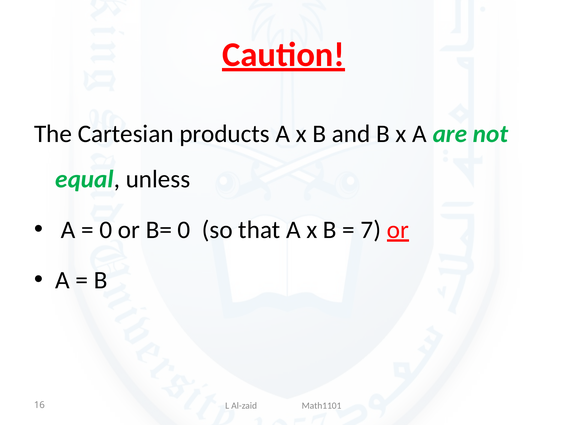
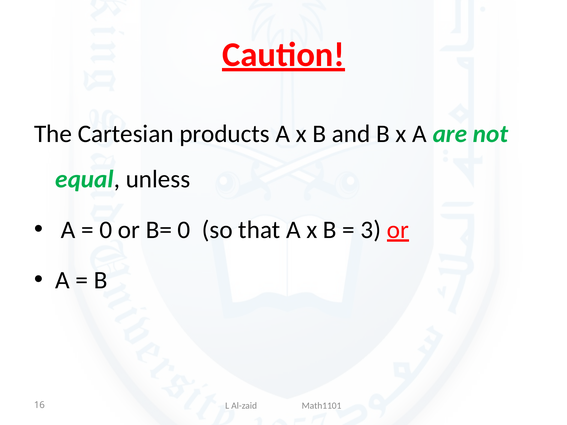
7: 7 -> 3
